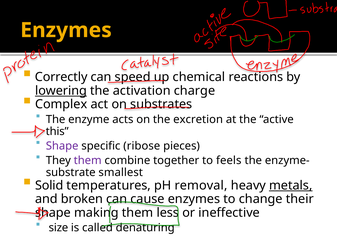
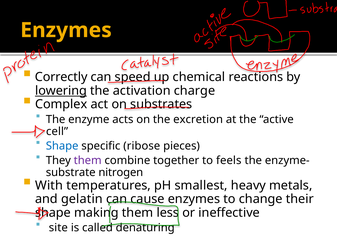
this: this -> cell
Shape at (62, 146) colour: purple -> blue
smallest: smallest -> nitrogen
Solid: Solid -> With
removal: removal -> smallest
metals underline: present -> none
broken: broken -> gelatin
size: size -> site
